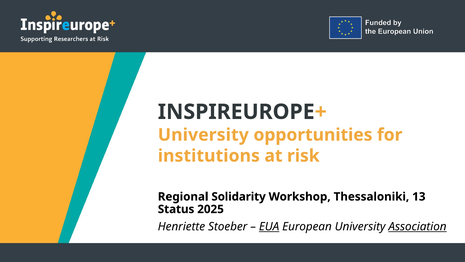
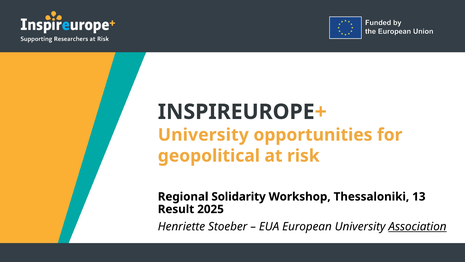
institutions: institutions -> geopolitical
Status: Status -> Result
EUA underline: present -> none
